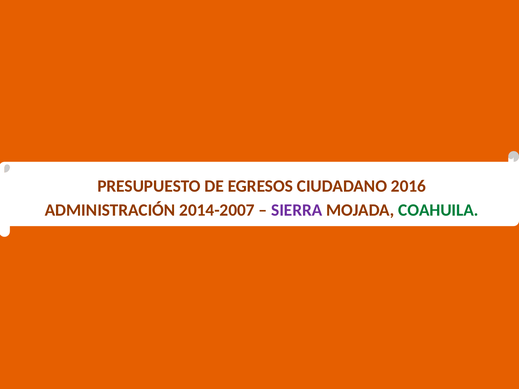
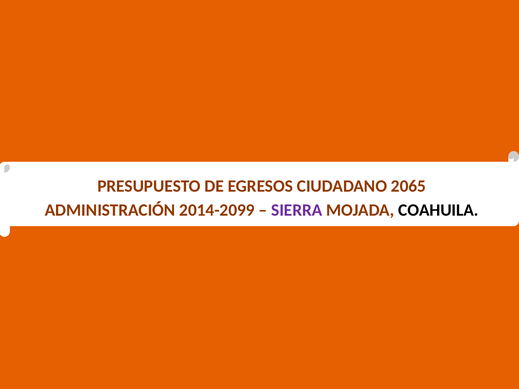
2016: 2016 -> 2065
2014-2007: 2014-2007 -> 2014-2099
COAHUILA colour: green -> black
